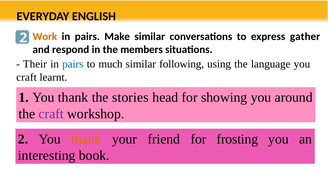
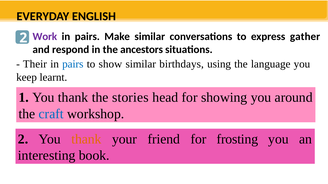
Work colour: orange -> purple
members: members -> ancestors
much: much -> show
following: following -> birthdays
craft at (27, 77): craft -> keep
craft at (51, 114) colour: purple -> blue
